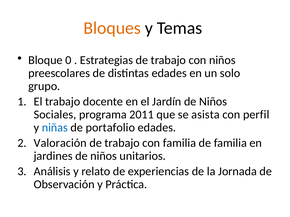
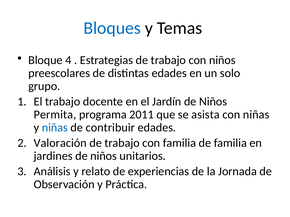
Bloques colour: orange -> blue
0: 0 -> 4
Sociales: Sociales -> Permita
con perfil: perfil -> niñas
portafolio: portafolio -> contribuir
